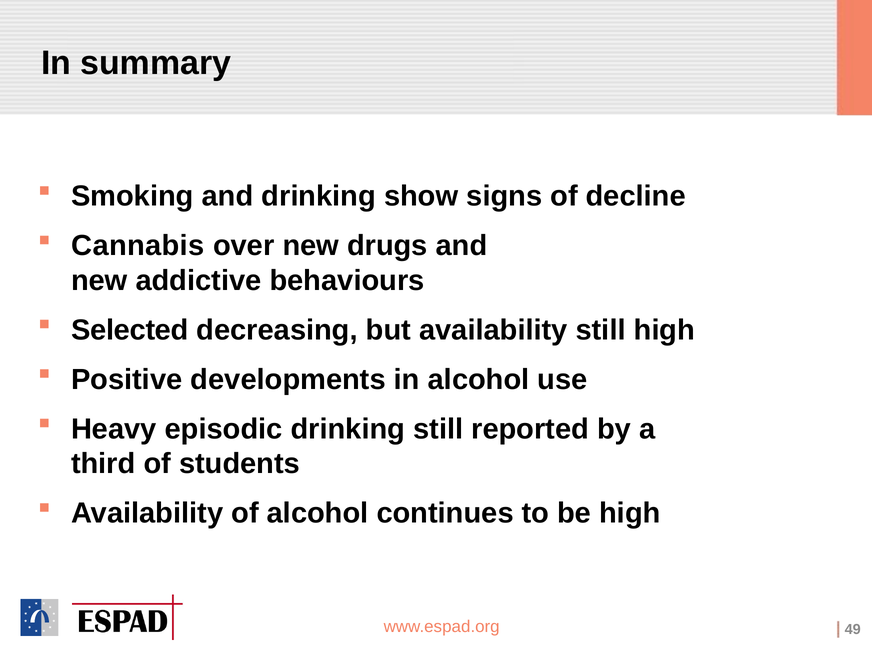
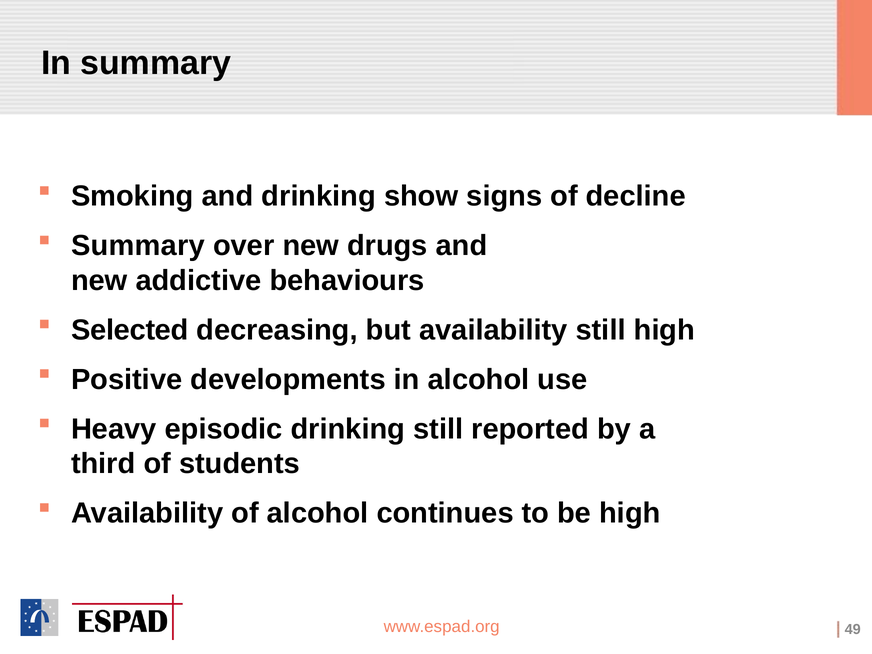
Cannabis at (138, 246): Cannabis -> Summary
